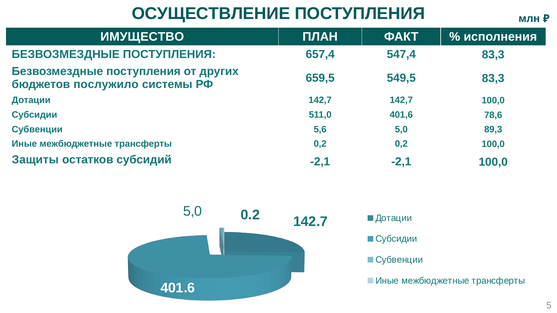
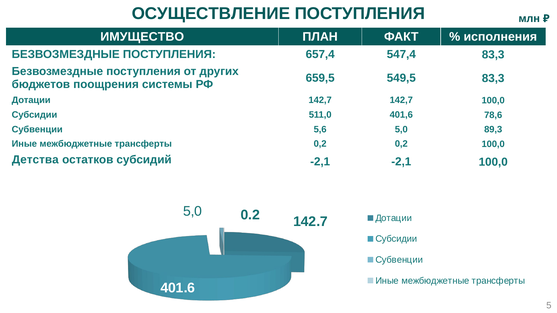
послужило: послужило -> поощрения
Защиты: Защиты -> Детства
